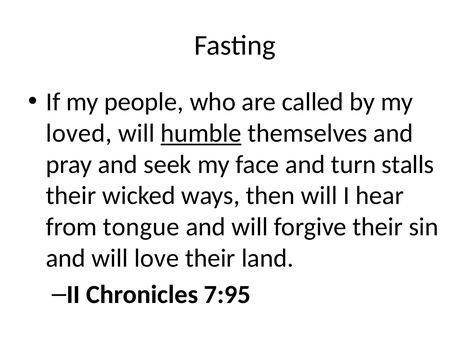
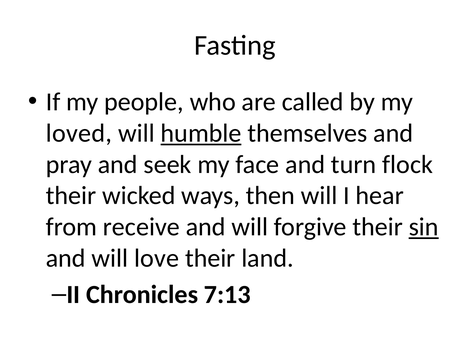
stalls: stalls -> flock
tongue: tongue -> receive
sin underline: none -> present
7:95: 7:95 -> 7:13
